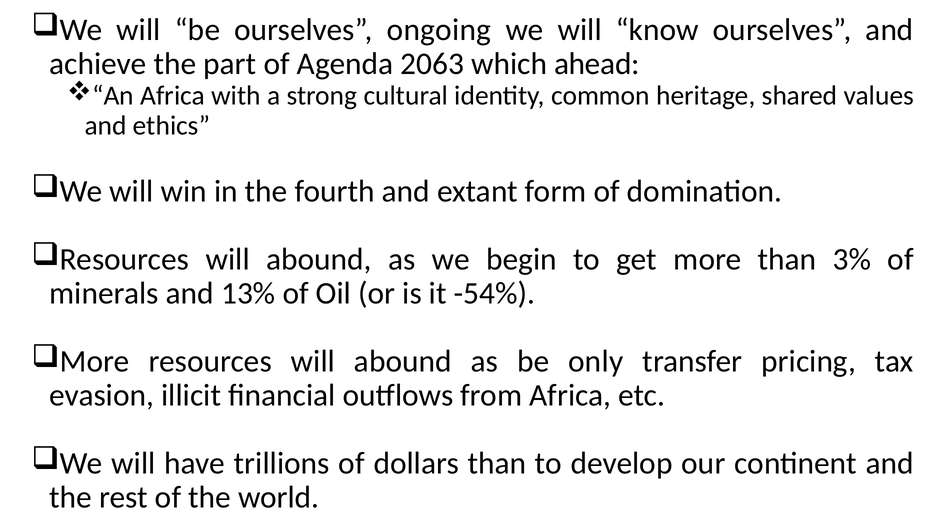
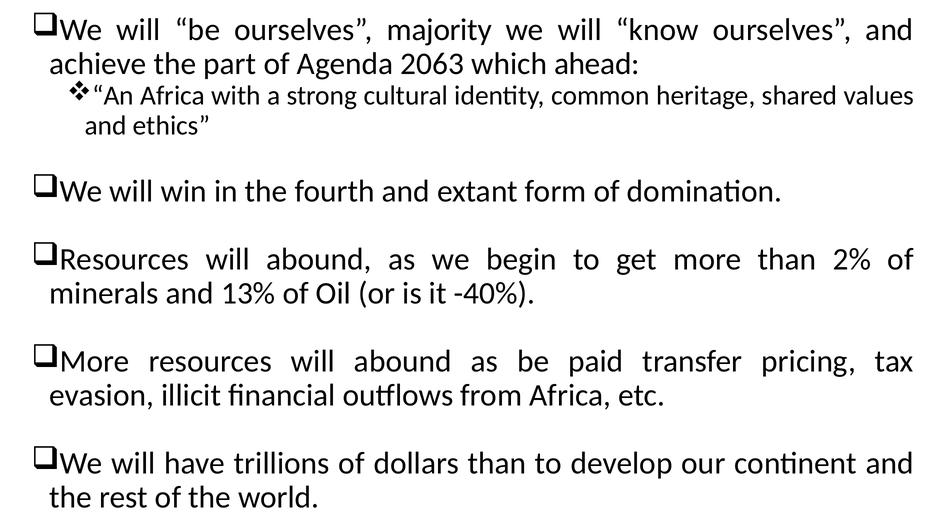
ongoing: ongoing -> majority
3%: 3% -> 2%
-54%: -54% -> -40%
only: only -> paid
